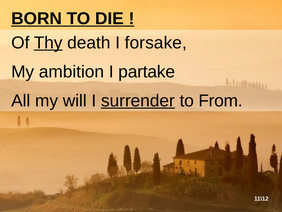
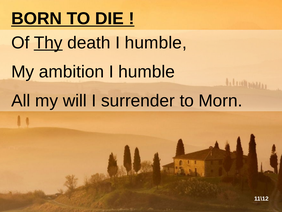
death I forsake: forsake -> humble
ambition I partake: partake -> humble
surrender underline: present -> none
From: From -> Morn
